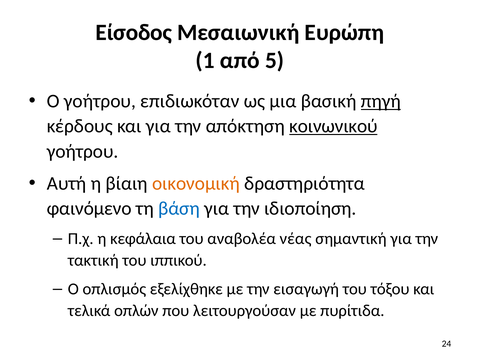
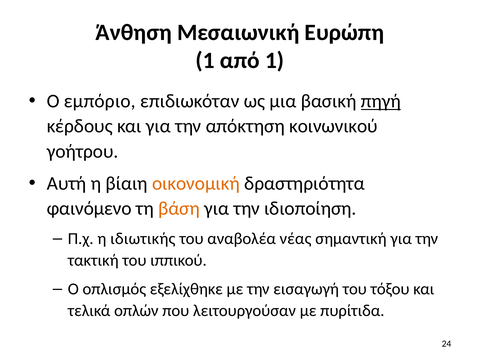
Είσοδος: Είσοδος -> Άνθηση
από 5: 5 -> 1
Ο γοήτρου: γοήτρου -> εμπόριο
κοινωνικού underline: present -> none
βάση colour: blue -> orange
κεφάλαια: κεφάλαια -> ιδιωτικής
